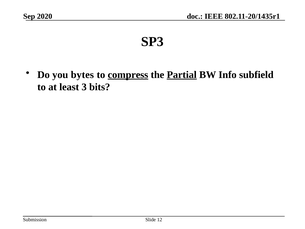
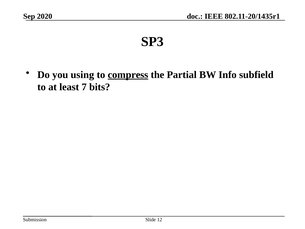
bytes: bytes -> using
Partial underline: present -> none
3: 3 -> 7
